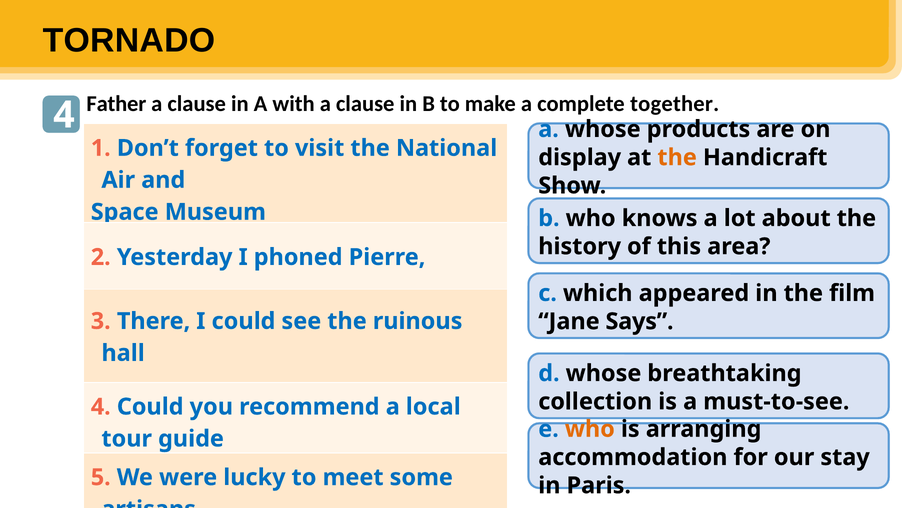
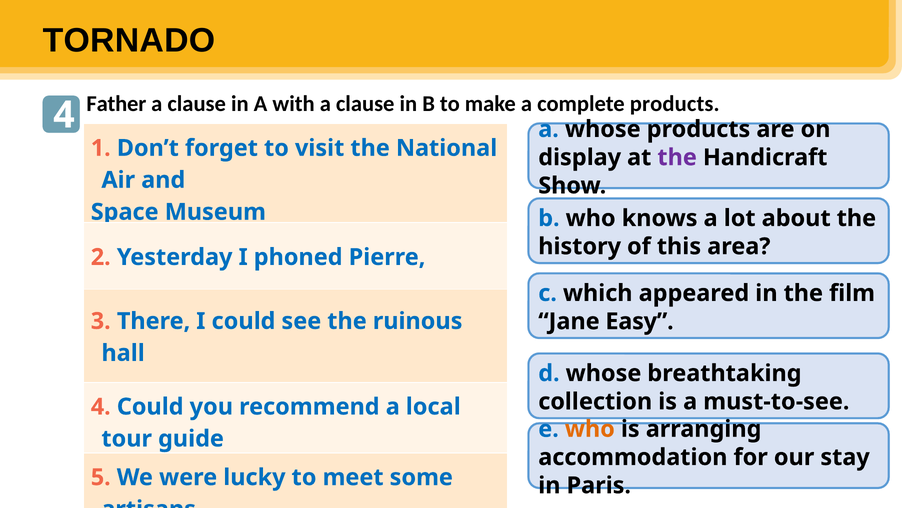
complete together: together -> products
the at (677, 157) colour: orange -> purple
Says: Says -> Easy
